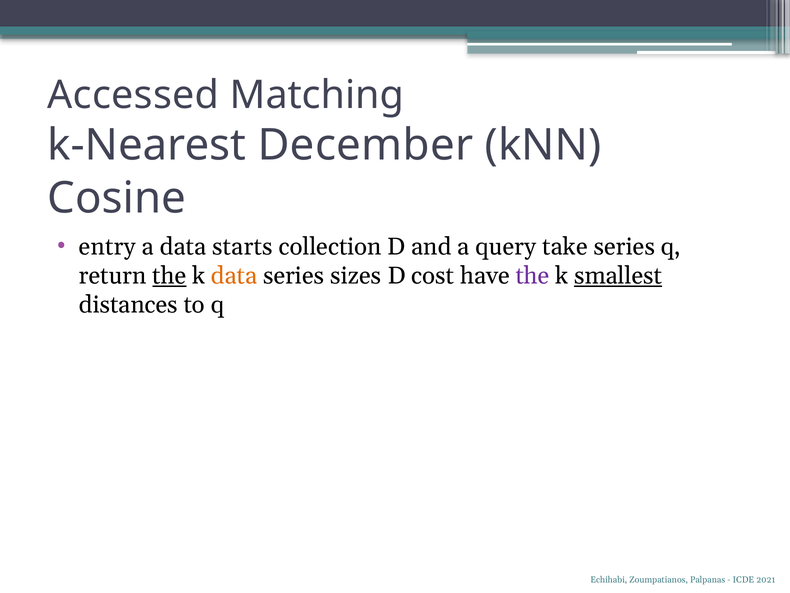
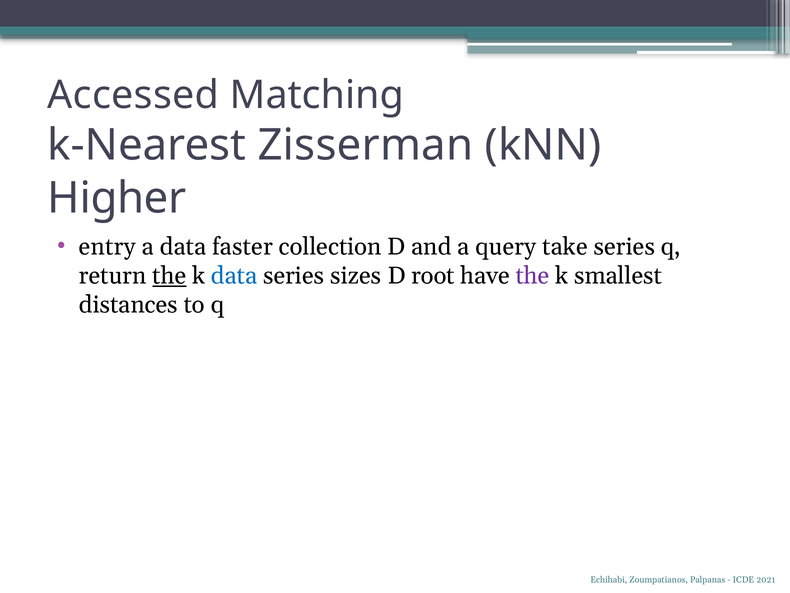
December: December -> Zisserman
Cosine: Cosine -> Higher
starts: starts -> faster
data at (234, 276) colour: orange -> blue
cost: cost -> root
smallest underline: present -> none
